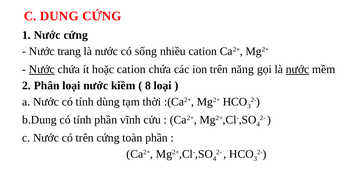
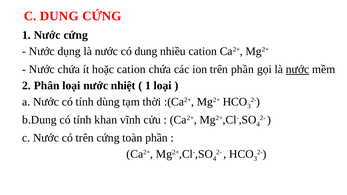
trang: trang -> dụng
có sống: sống -> dung
Nước at (42, 69) underline: present -> none
trên năng: năng -> phần
kiềm: kiềm -> nhiệt
8 at (148, 86): 8 -> 1
tính phần: phần -> khan
